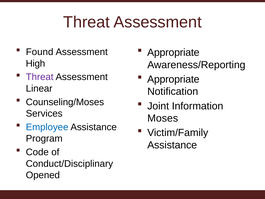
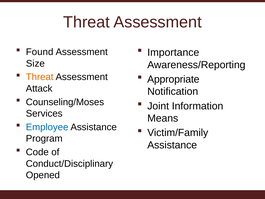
Appropriate at (173, 52): Appropriate -> Importance
High: High -> Size
Threat at (40, 77) colour: purple -> orange
Linear: Linear -> Attack
Moses: Moses -> Means
